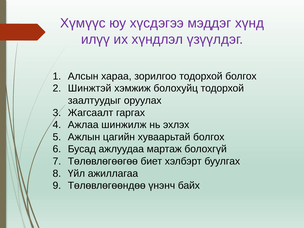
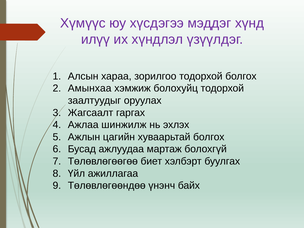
Шинжтэй: Шинжтэй -> Амынхаа
